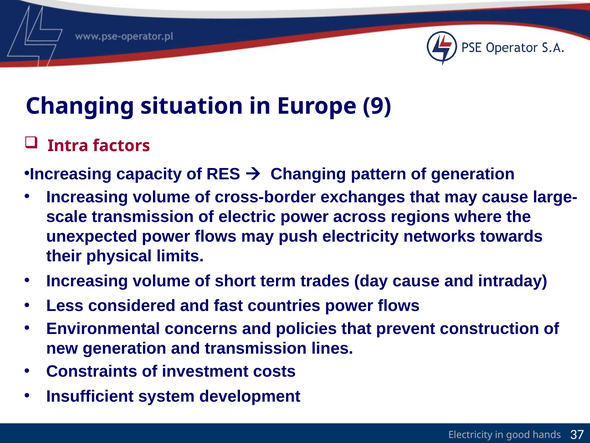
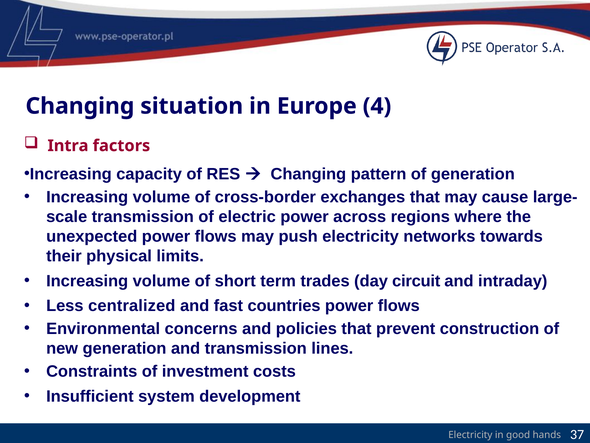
9: 9 -> 4
day cause: cause -> circuit
considered: considered -> centralized
